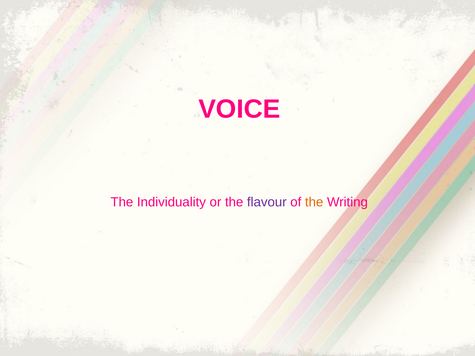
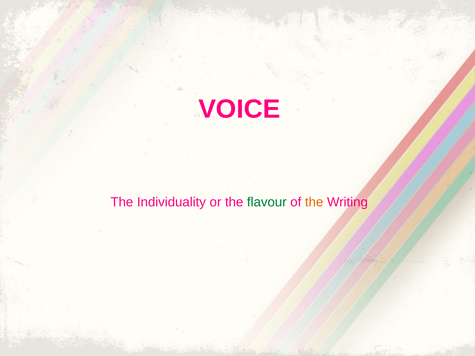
flavour colour: purple -> green
